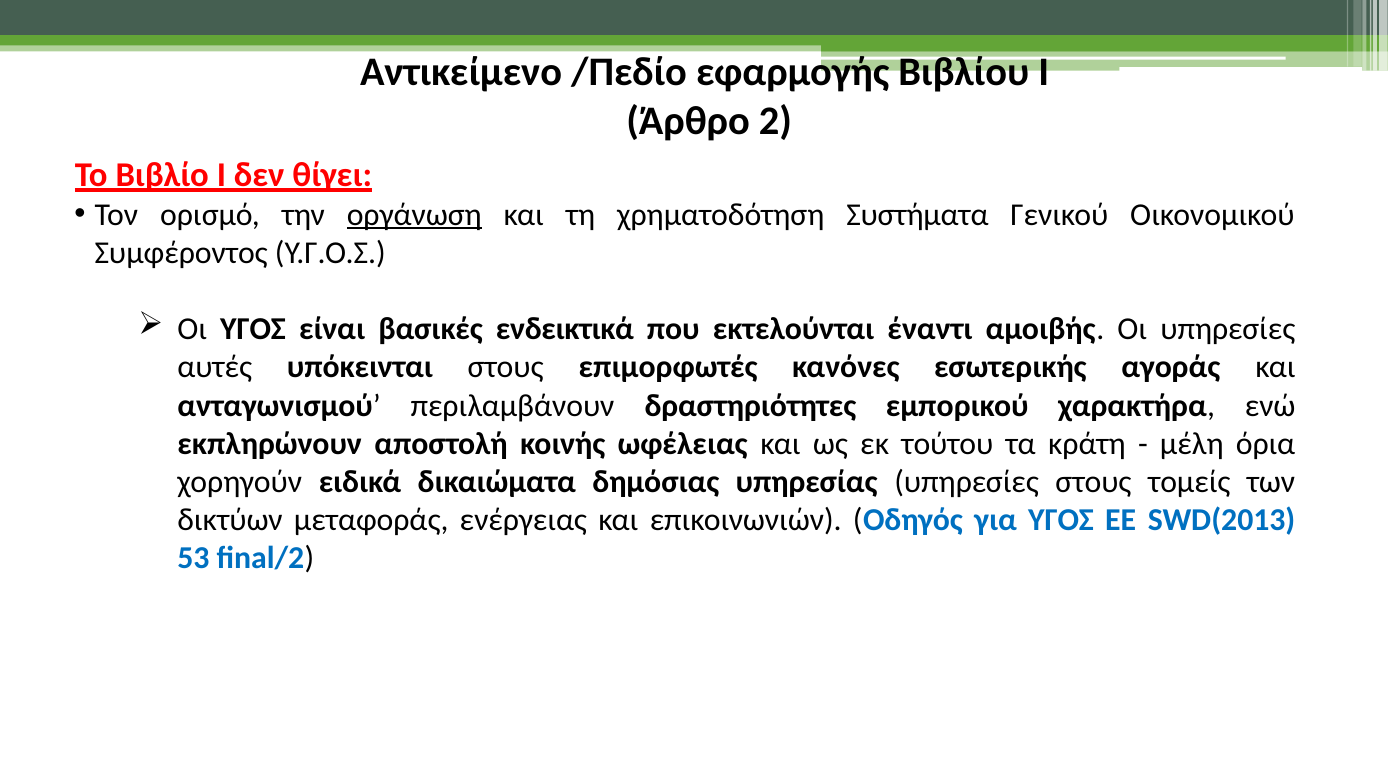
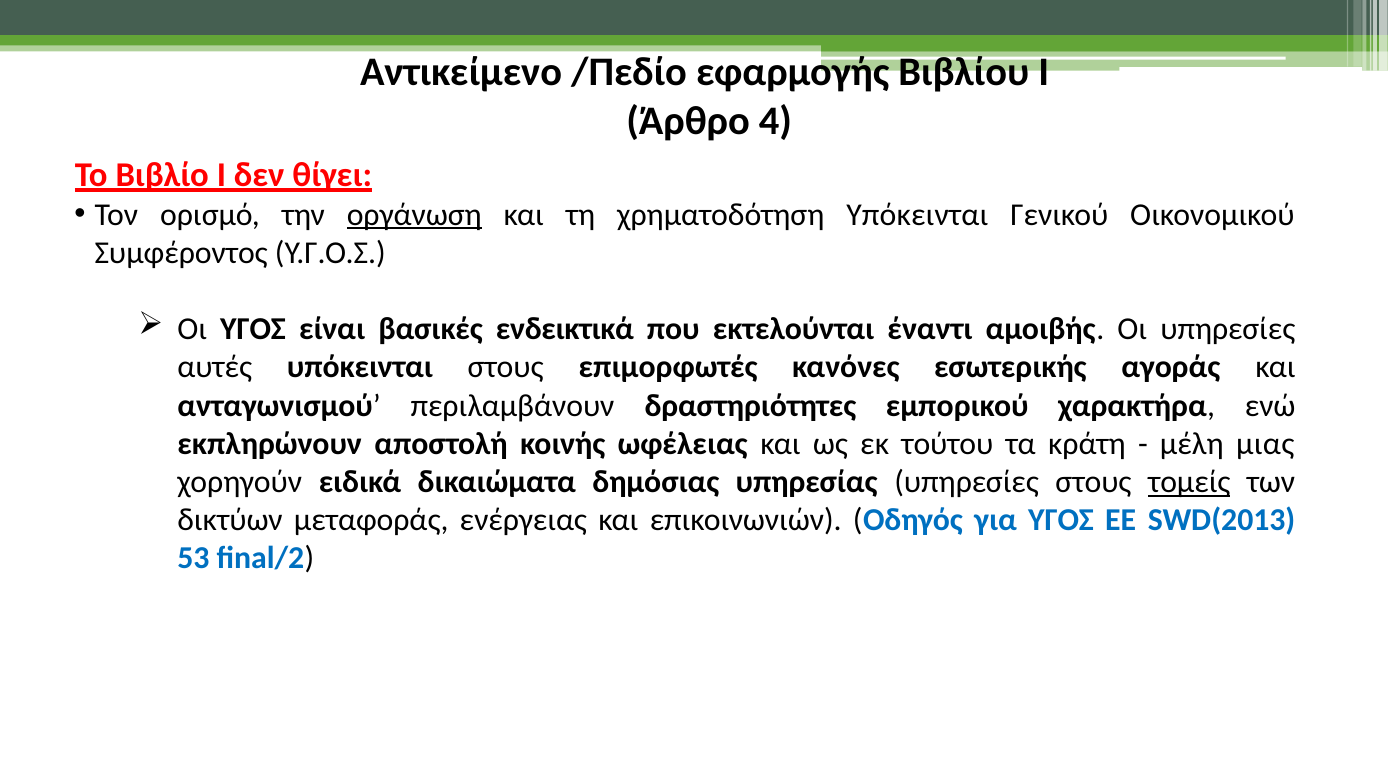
2: 2 -> 4
χρηματοδότηση Συστήματα: Συστήματα -> Υπόκεινται
όρια: όρια -> μιας
τομείς underline: none -> present
